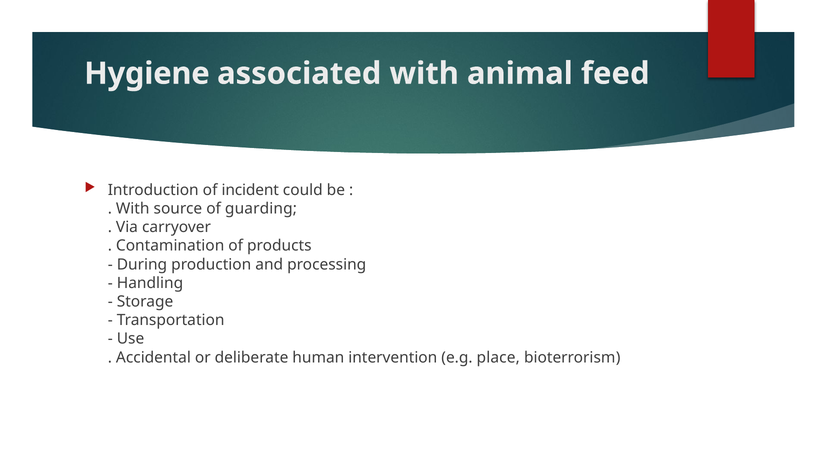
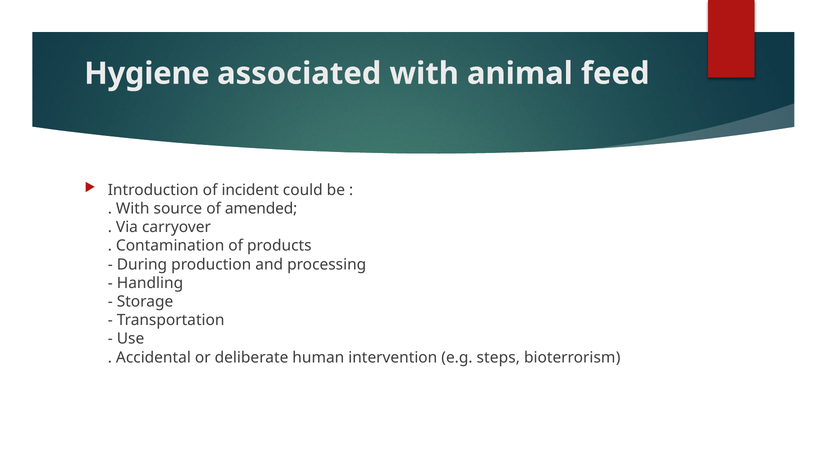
guarding: guarding -> amended
place: place -> steps
